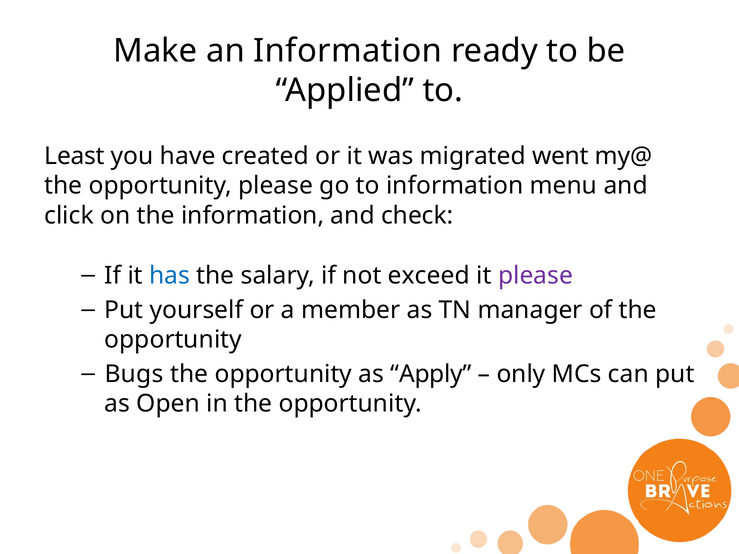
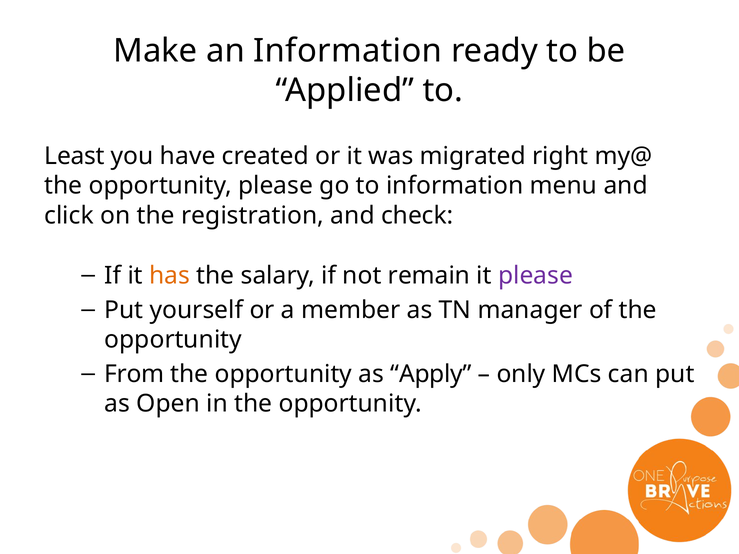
went: went -> right
the information: information -> registration
has colour: blue -> orange
exceed: exceed -> remain
Bugs: Bugs -> From
